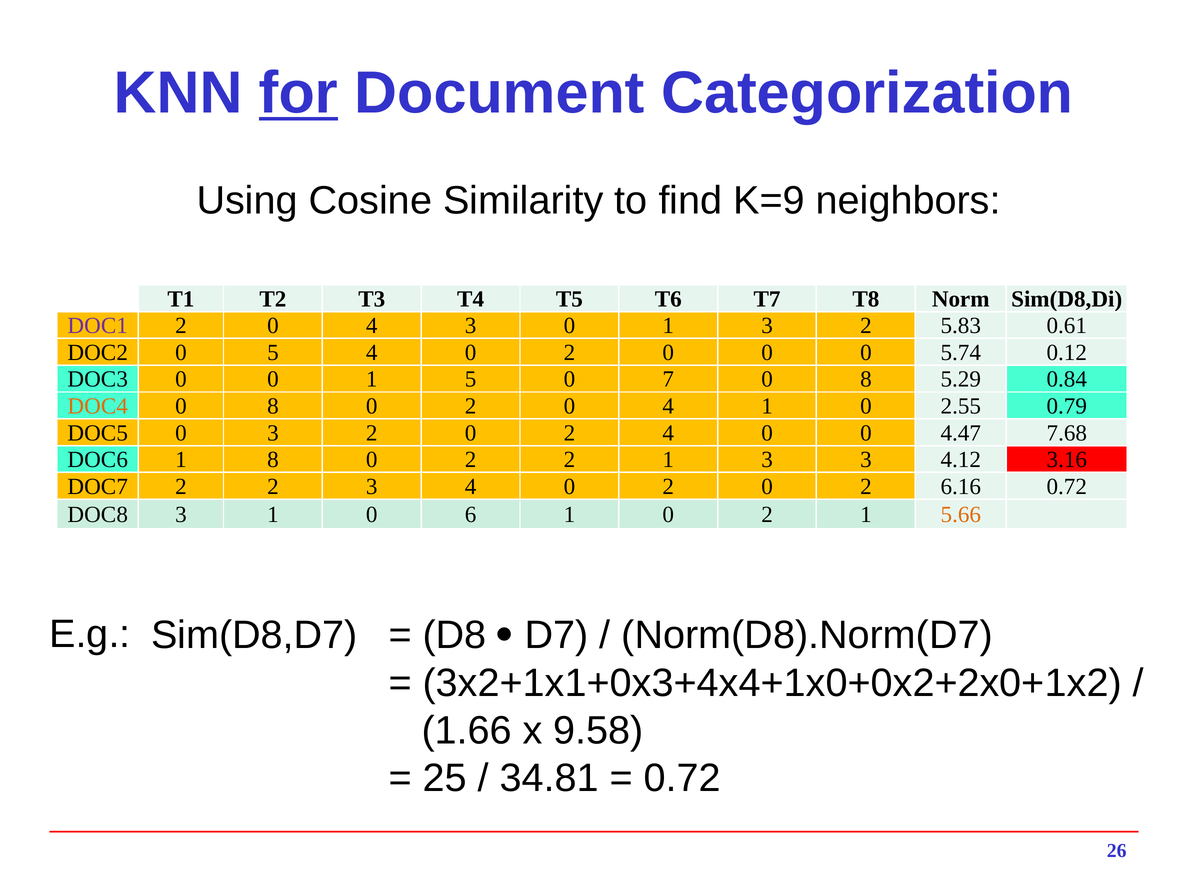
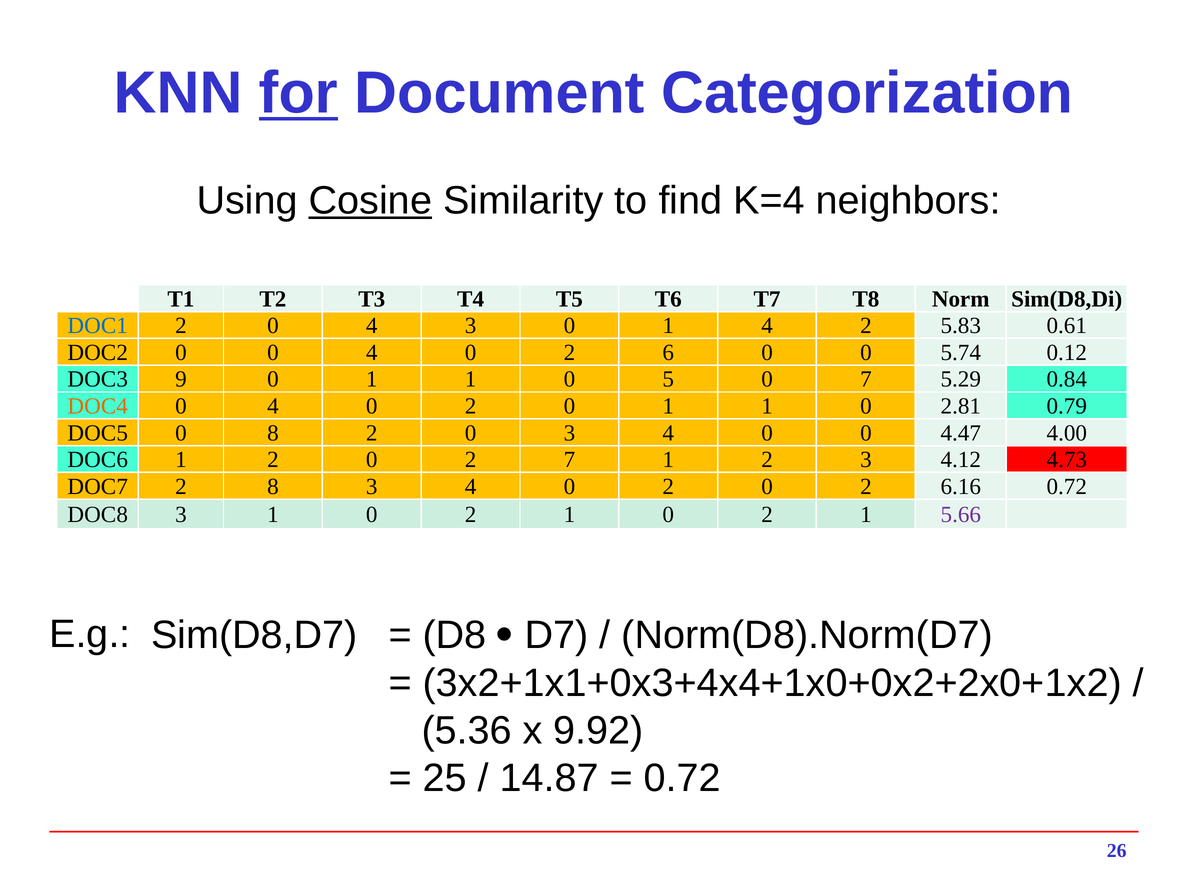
Cosine underline: none -> present
K=9: K=9 -> K=4
DOC1 colour: purple -> blue
0 1 3: 3 -> 4
DOC2 0 5: 5 -> 0
0 at (668, 353): 0 -> 6
DOC3 0: 0 -> 9
5 at (471, 379): 5 -> 1
7: 7 -> 5
8 at (866, 379): 8 -> 7
8 at (273, 406): 8 -> 4
0 2 0 4: 4 -> 1
2.55: 2.55 -> 2.81
0 3: 3 -> 8
2 at (569, 433): 2 -> 3
7.68: 7.68 -> 4.00
DOC6 1 8: 8 -> 2
0 2 2: 2 -> 7
3 at (767, 460): 3 -> 2
3.16: 3.16 -> 4.73
DOC7 2 2: 2 -> 8
3 1 0 6: 6 -> 2
5.66 colour: orange -> purple
1.66: 1.66 -> 5.36
9.58: 9.58 -> 9.92
34.81: 34.81 -> 14.87
